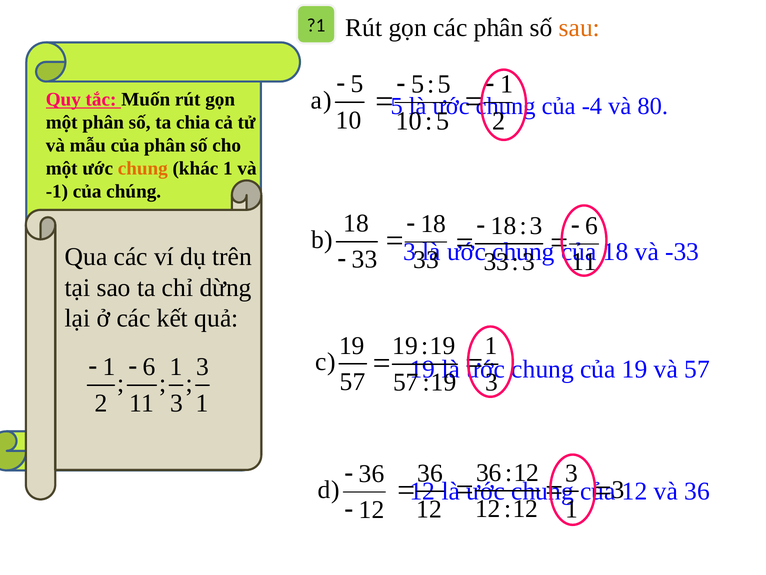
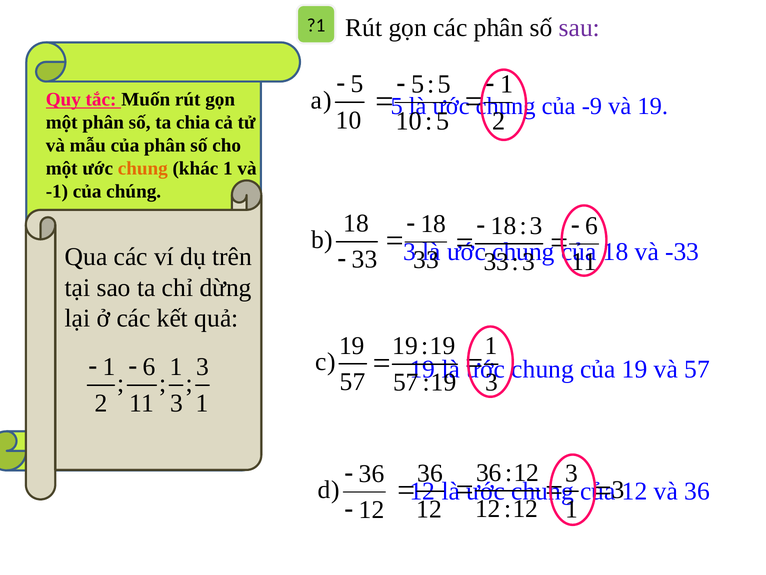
sau colour: orange -> purple
-4: -4 -> -9
và 80: 80 -> 19
